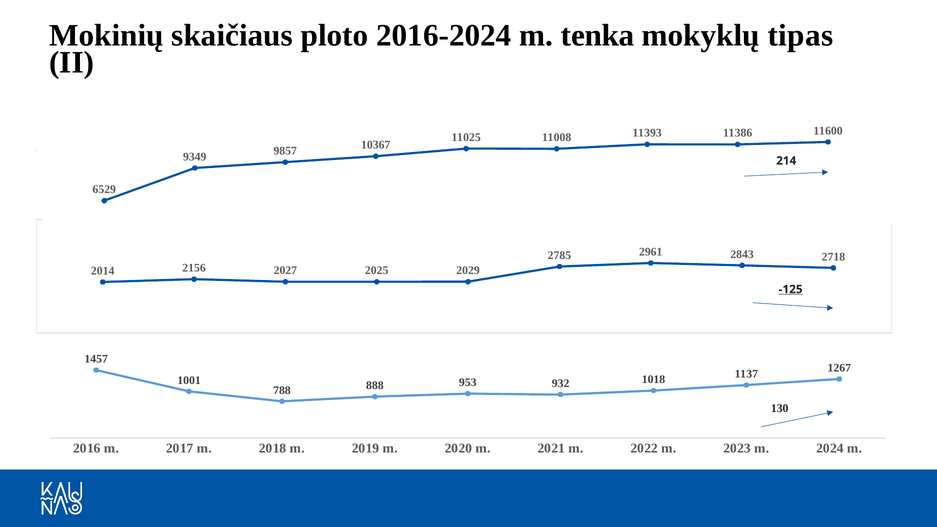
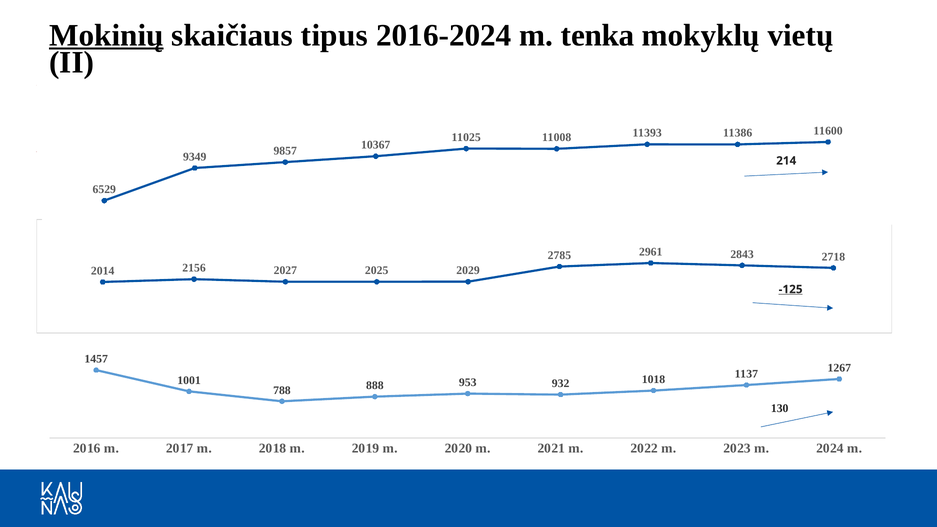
Mokinių underline: none -> present
ploto: ploto -> tipus
tipas: tipas -> vietų
